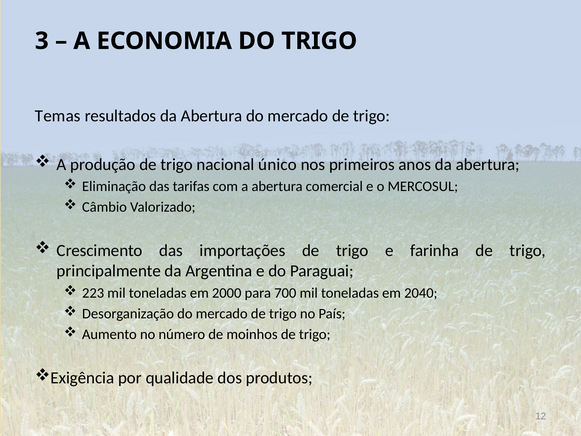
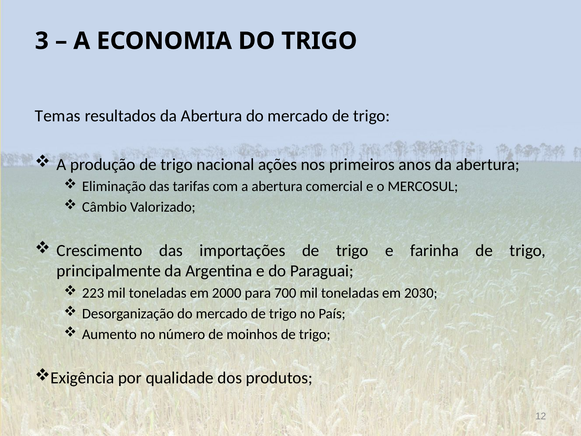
único: único -> ações
2040: 2040 -> 2030
